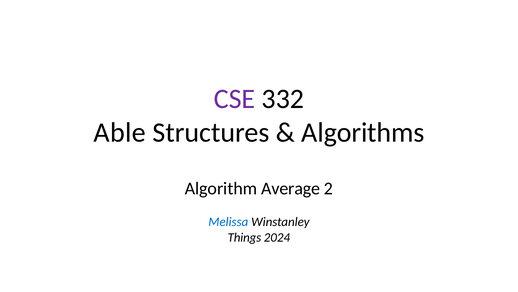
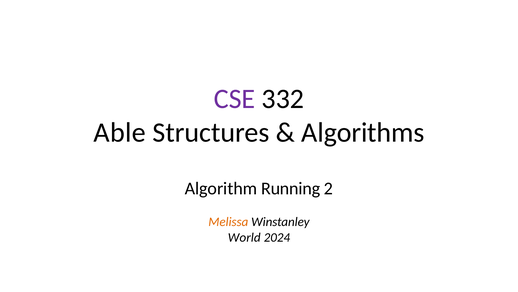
Average: Average -> Running
Melissa colour: blue -> orange
Things: Things -> World
